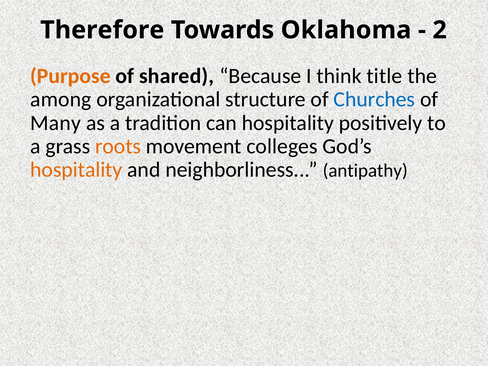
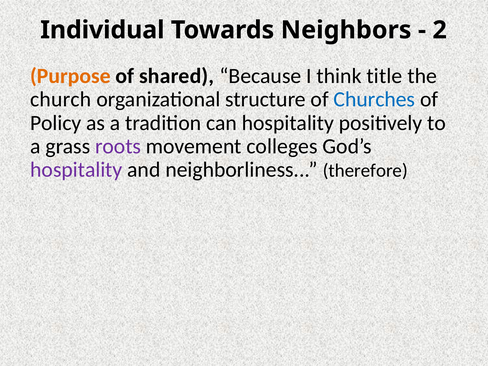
Therefore: Therefore -> Individual
Oklahoma: Oklahoma -> Neighbors
among: among -> church
Many: Many -> Policy
roots colour: orange -> purple
hospitality at (76, 170) colour: orange -> purple
antipathy: antipathy -> therefore
